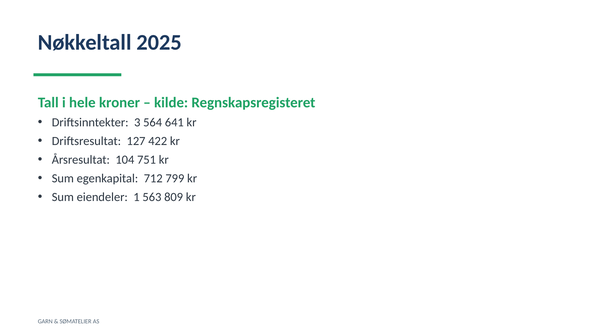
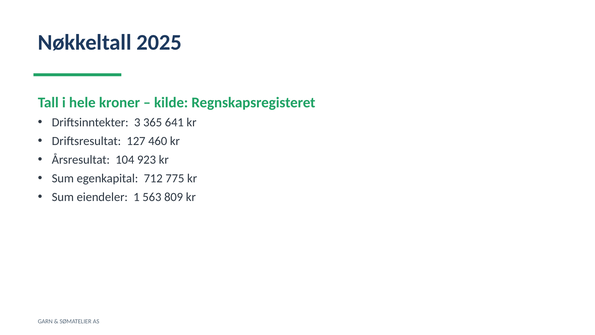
564: 564 -> 365
422: 422 -> 460
751: 751 -> 923
799: 799 -> 775
